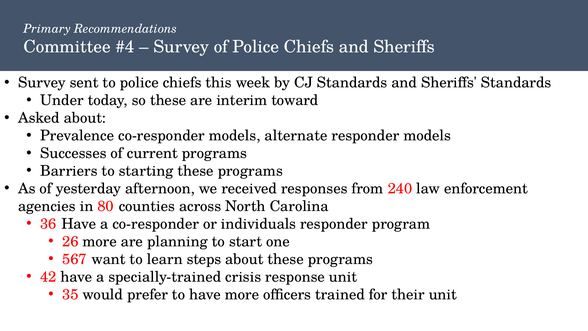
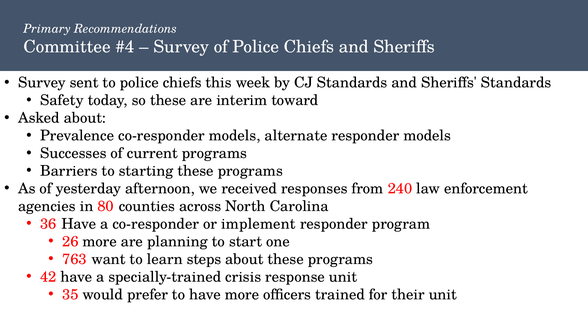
Under: Under -> Safety
individuals: individuals -> implement
567: 567 -> 763
